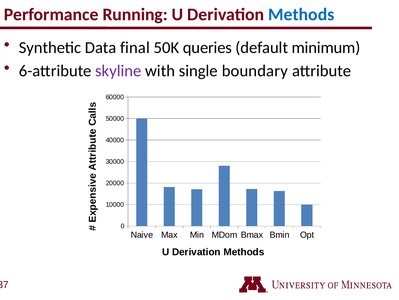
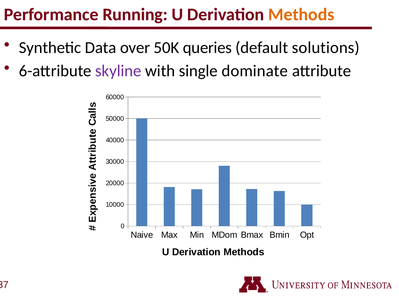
Methods at (301, 15) colour: blue -> orange
final: final -> over
minimum: minimum -> solutions
boundary: boundary -> dominate
